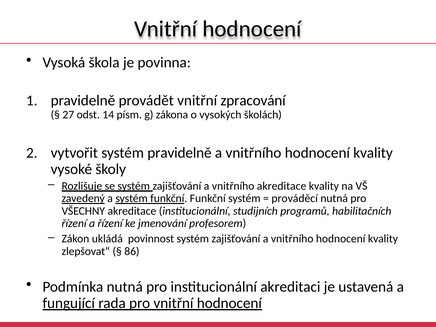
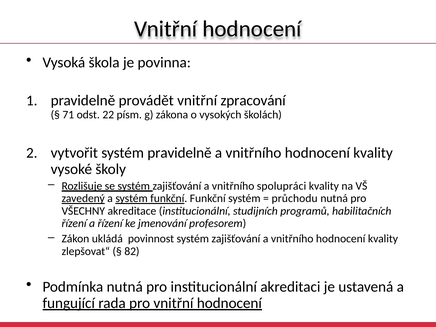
27: 27 -> 71
14: 14 -> 22
vnitřního akreditace: akreditace -> spolupráci
prováděcí: prováděcí -> průchodu
86: 86 -> 82
